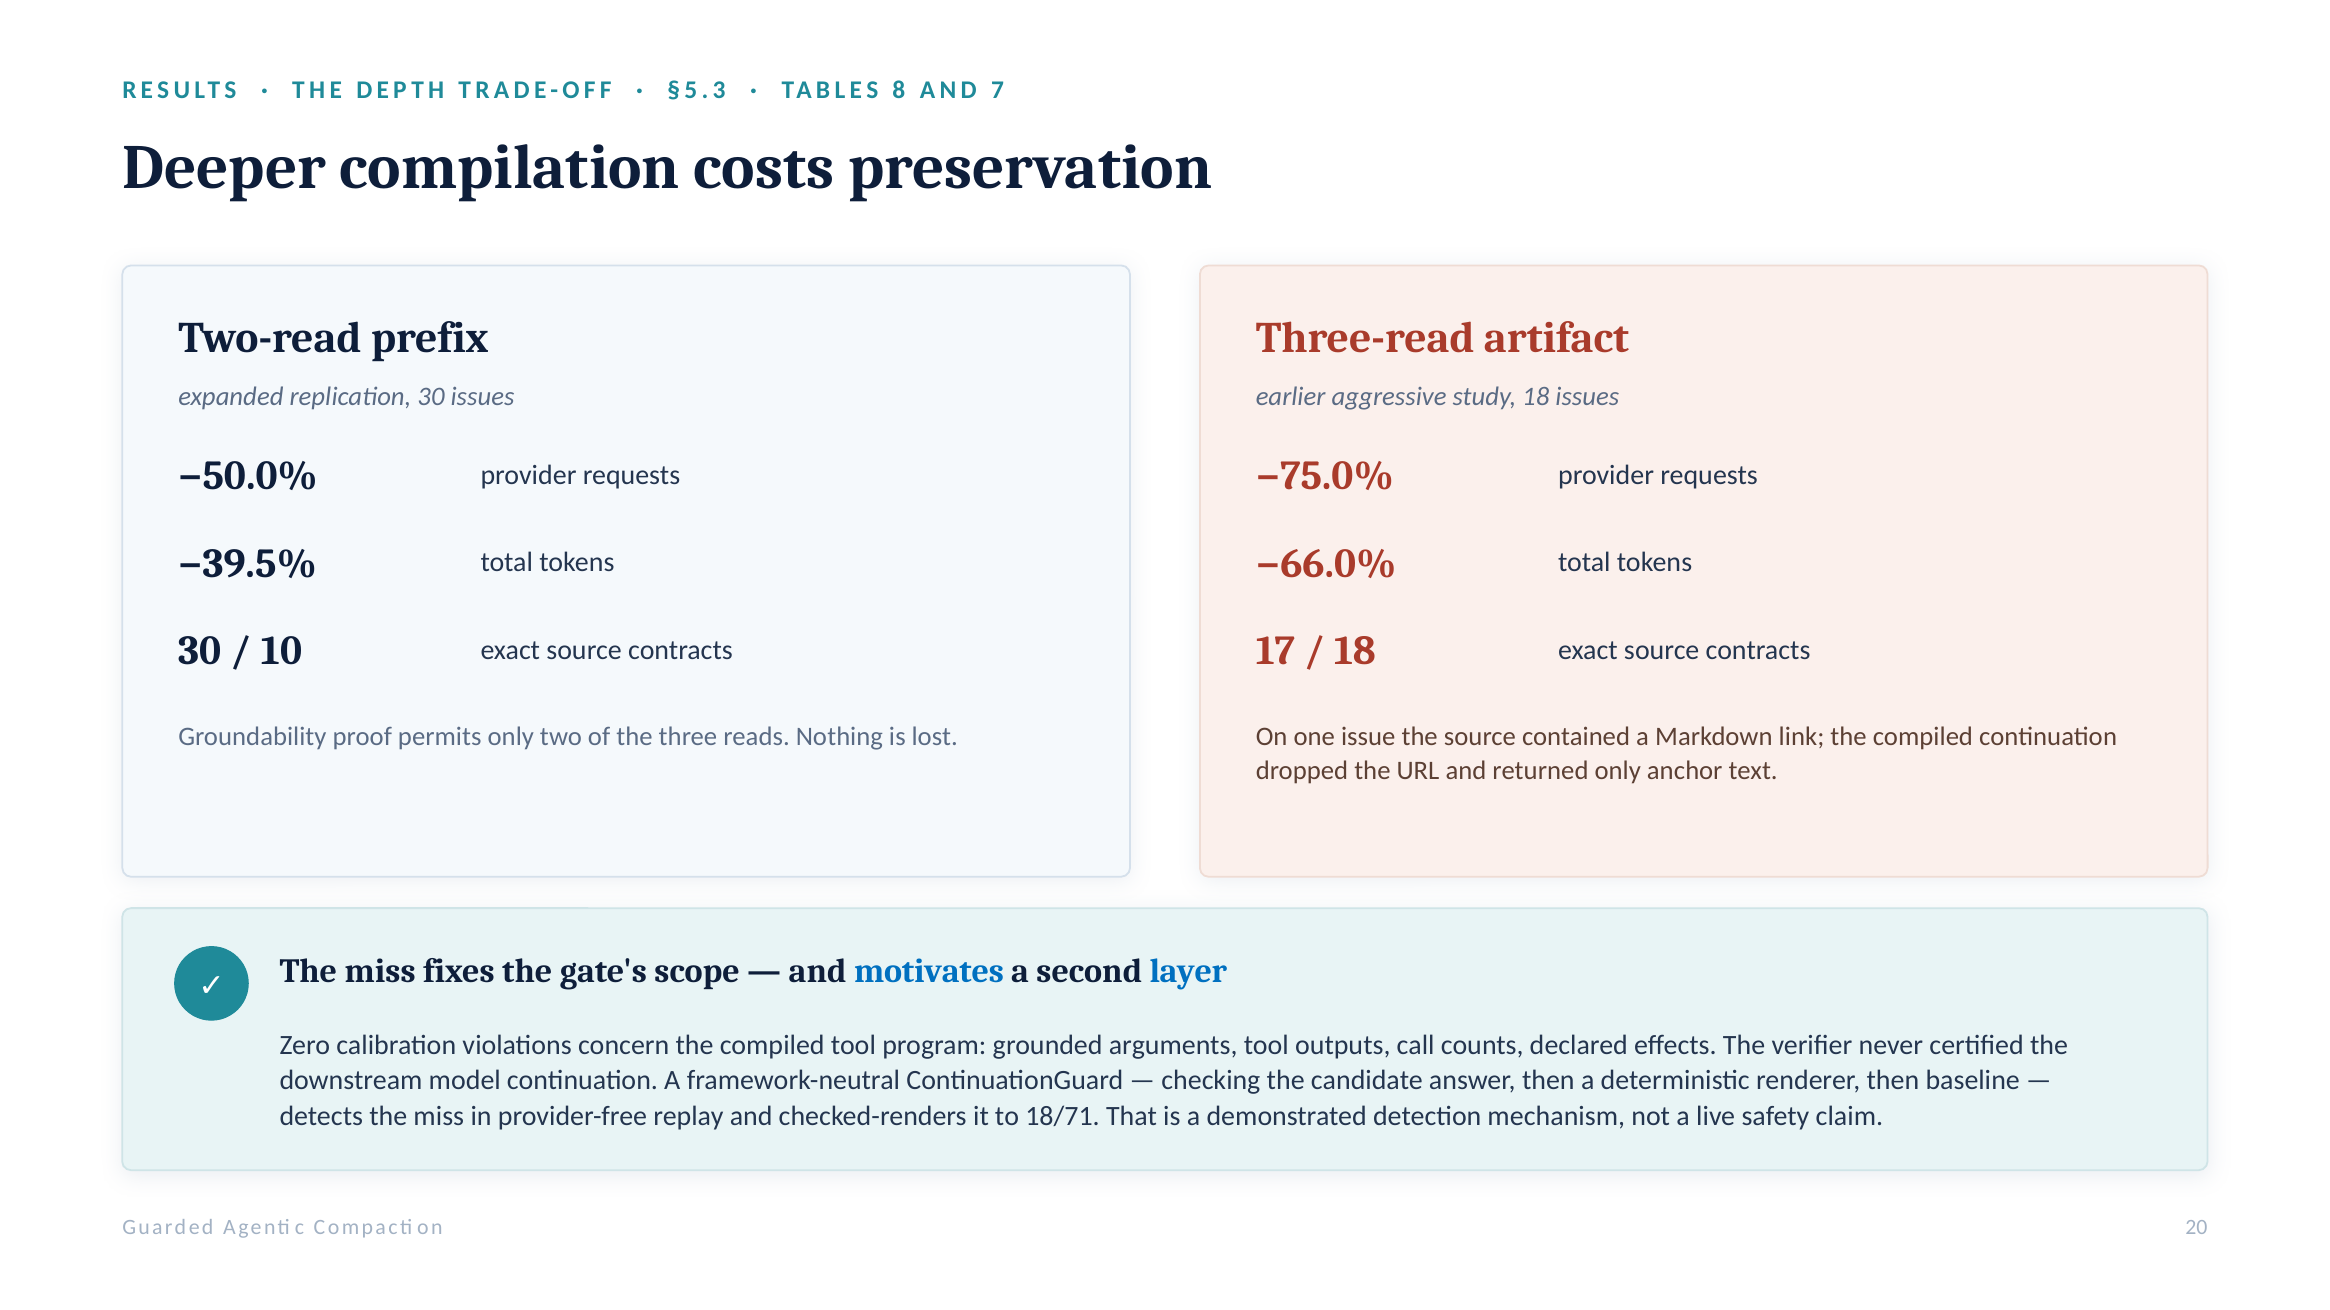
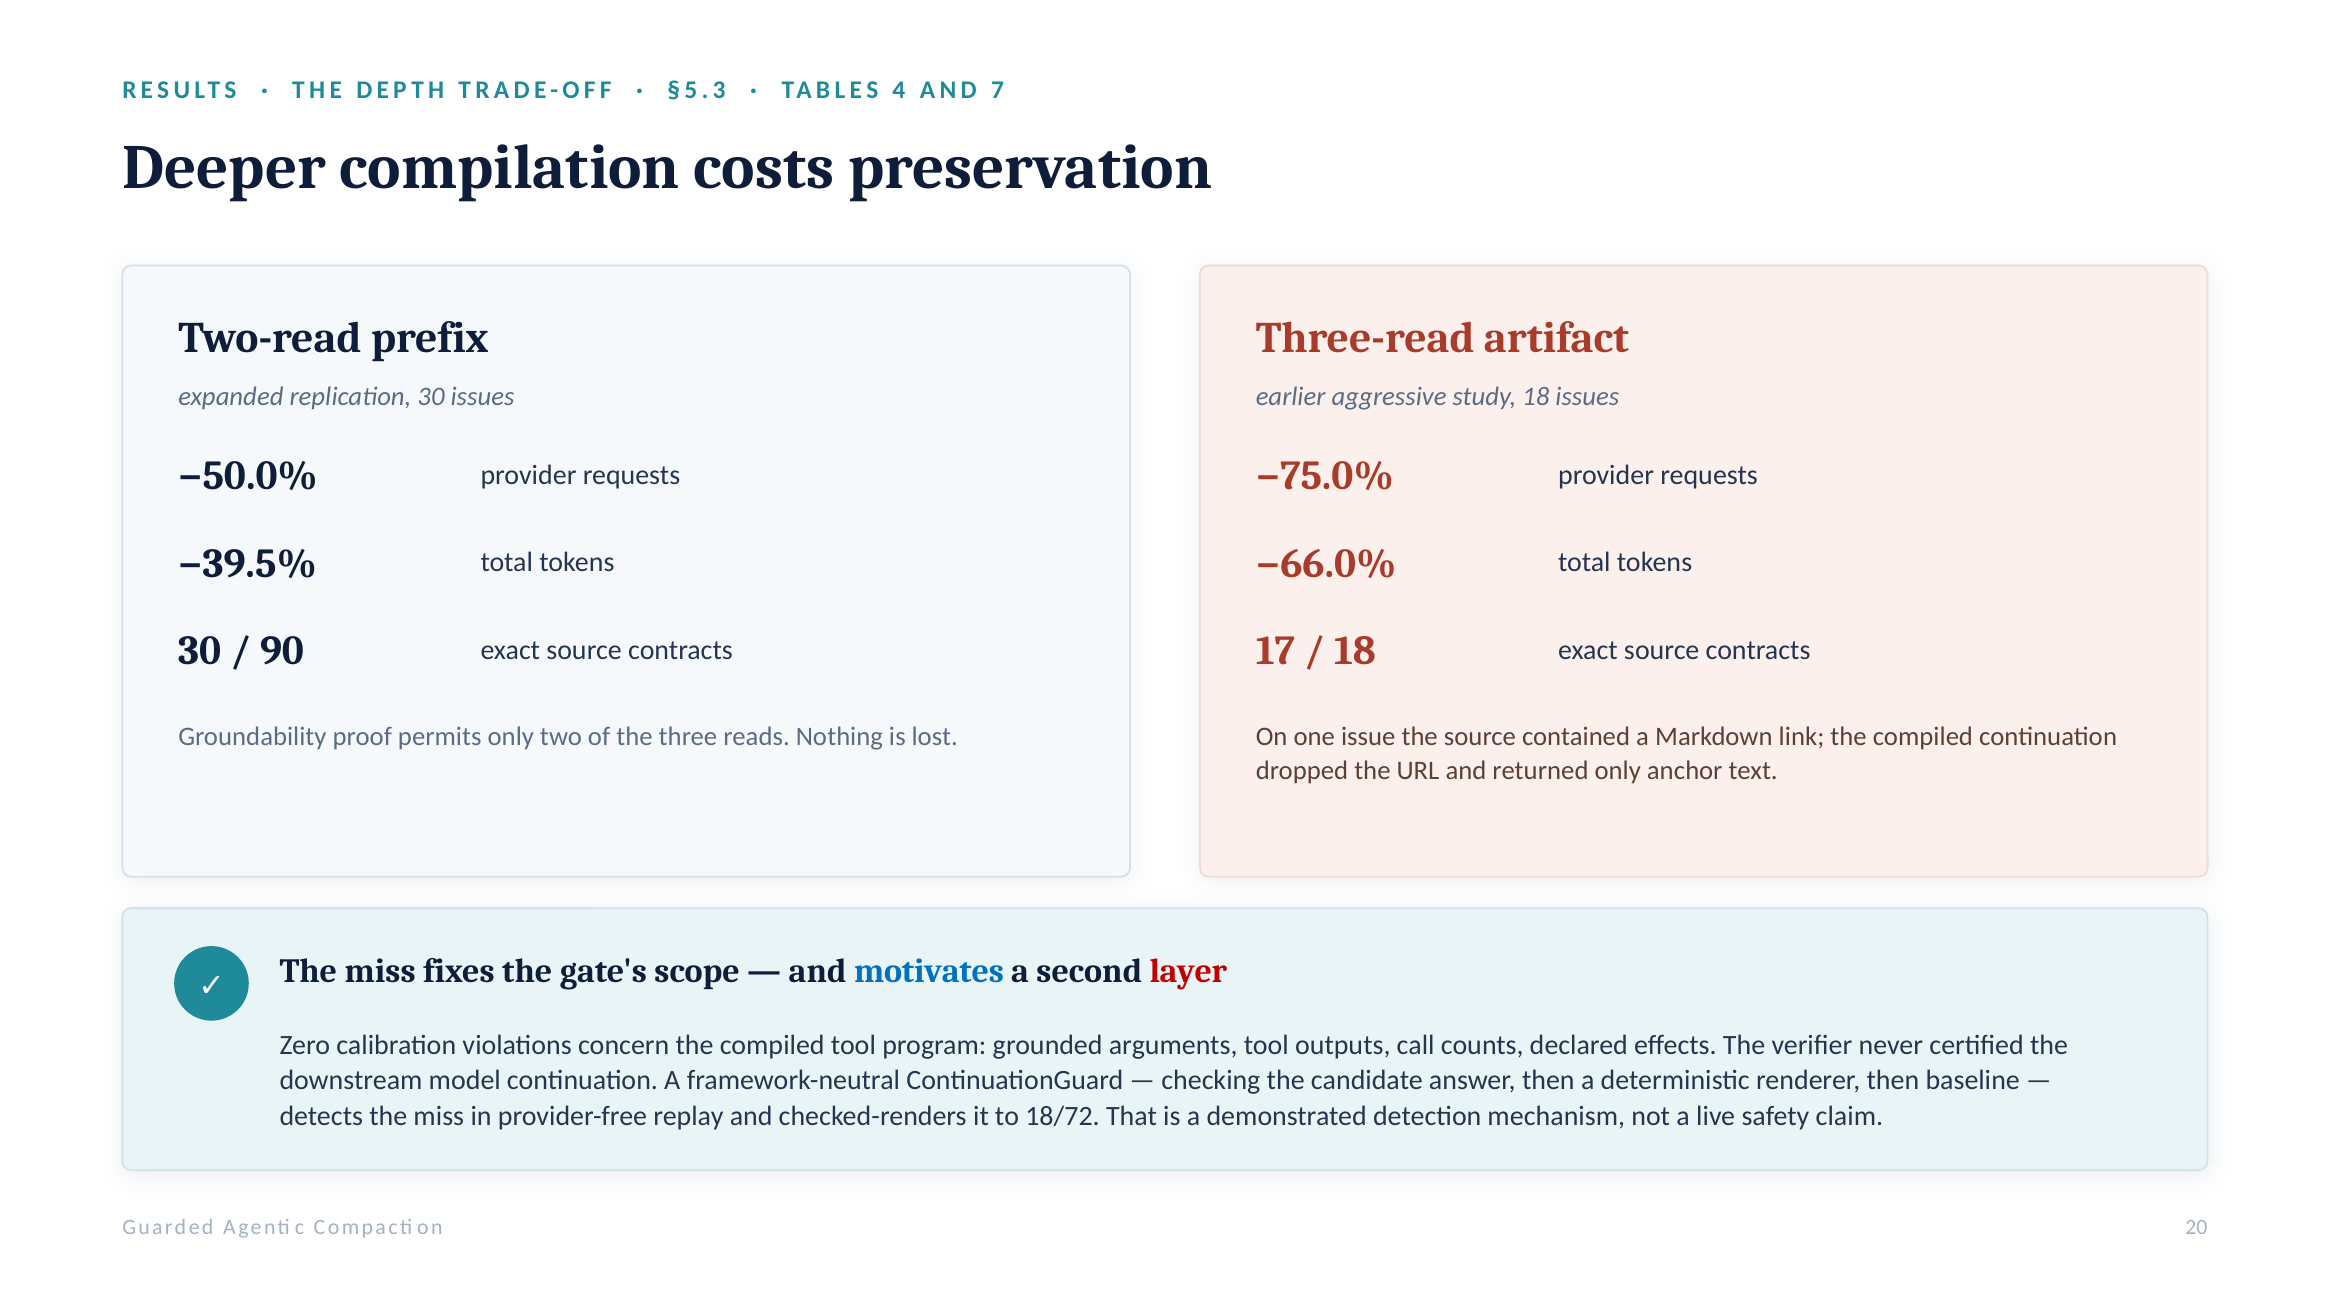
8: 8 -> 4
10: 10 -> 90
layer colour: blue -> red
18/71: 18/71 -> 18/72
